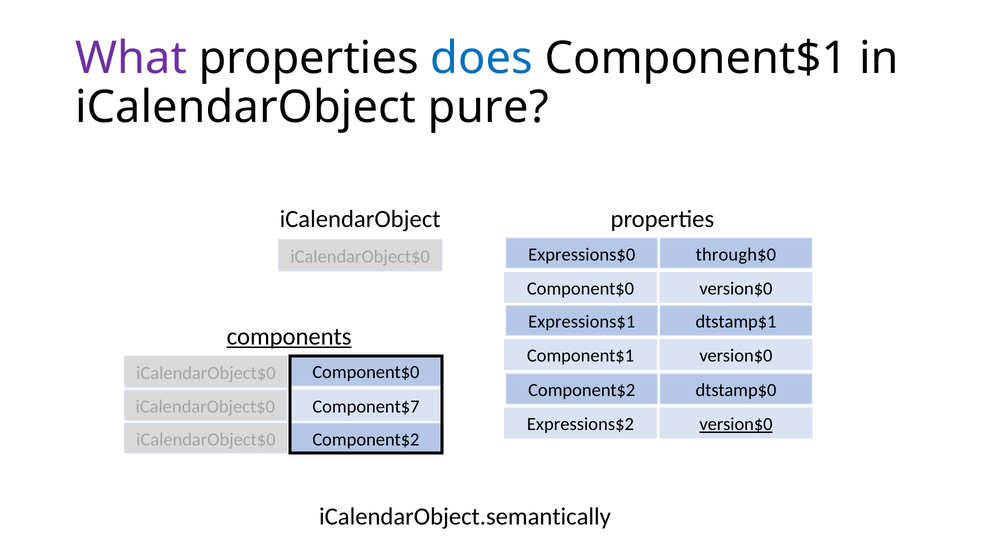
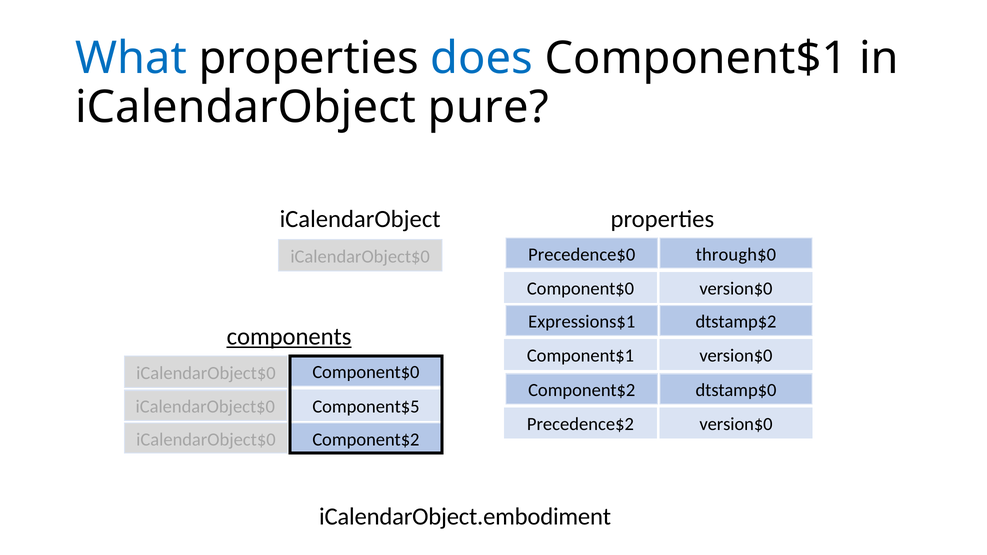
What colour: purple -> blue
Expressions$0: Expressions$0 -> Precedence$0
dtstamp$1: dtstamp$1 -> dtstamp$2
Component$7: Component$7 -> Component$5
Expressions$2: Expressions$2 -> Precedence$2
version$0 at (736, 424) underline: present -> none
iCalendarObject.semantically: iCalendarObject.semantically -> iCalendarObject.embodiment
